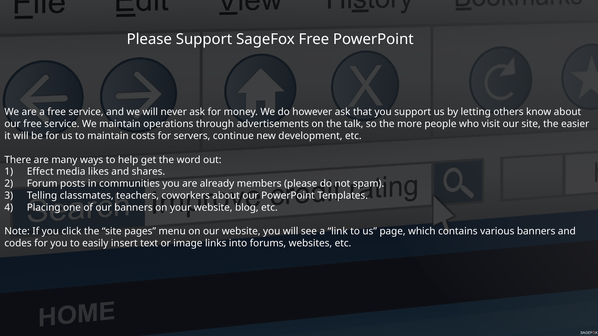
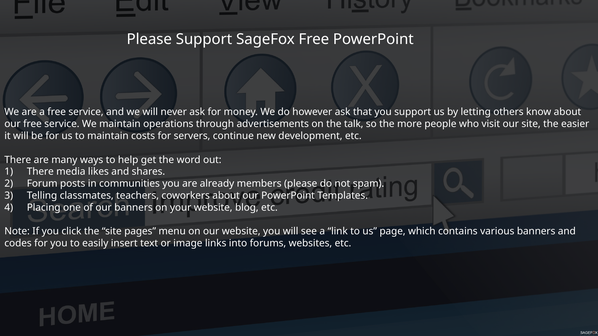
Effect at (40, 172): Effect -> There
